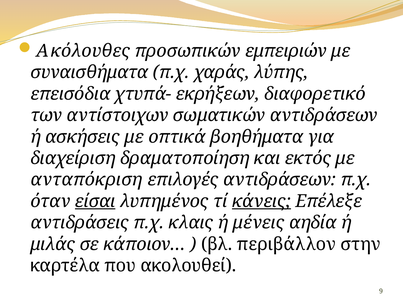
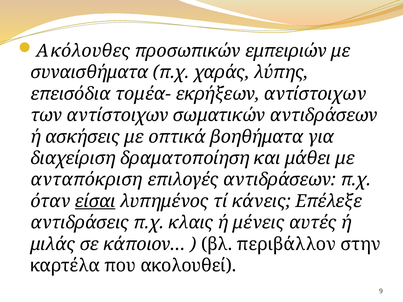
χτυπά-: χτυπά- -> τομέα-
εκρήξεων διαφορετικό: διαφορετικό -> αντίστοιχων
εκτός: εκτός -> μάθει
κάνεις underline: present -> none
αηδία: αηδία -> αυτές
